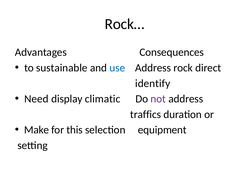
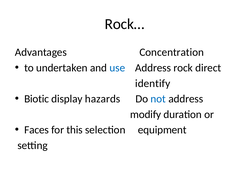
Consequences: Consequences -> Concentration
sustainable: sustainable -> undertaken
Need: Need -> Biotic
climatic: climatic -> hazards
not colour: purple -> blue
traffics: traffics -> modify
Make: Make -> Faces
